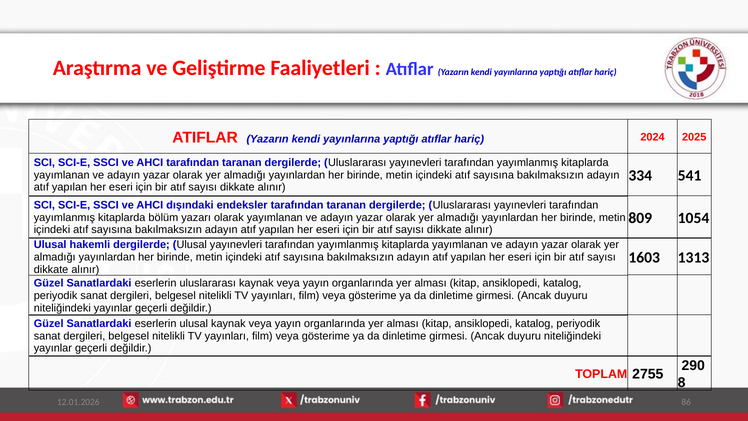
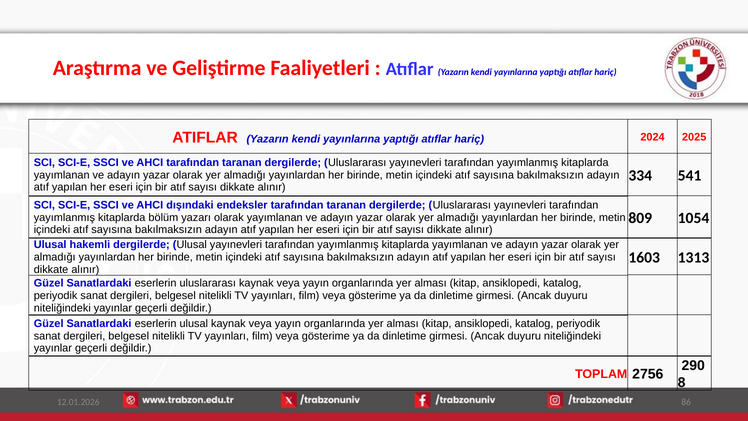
2755: 2755 -> 2756
